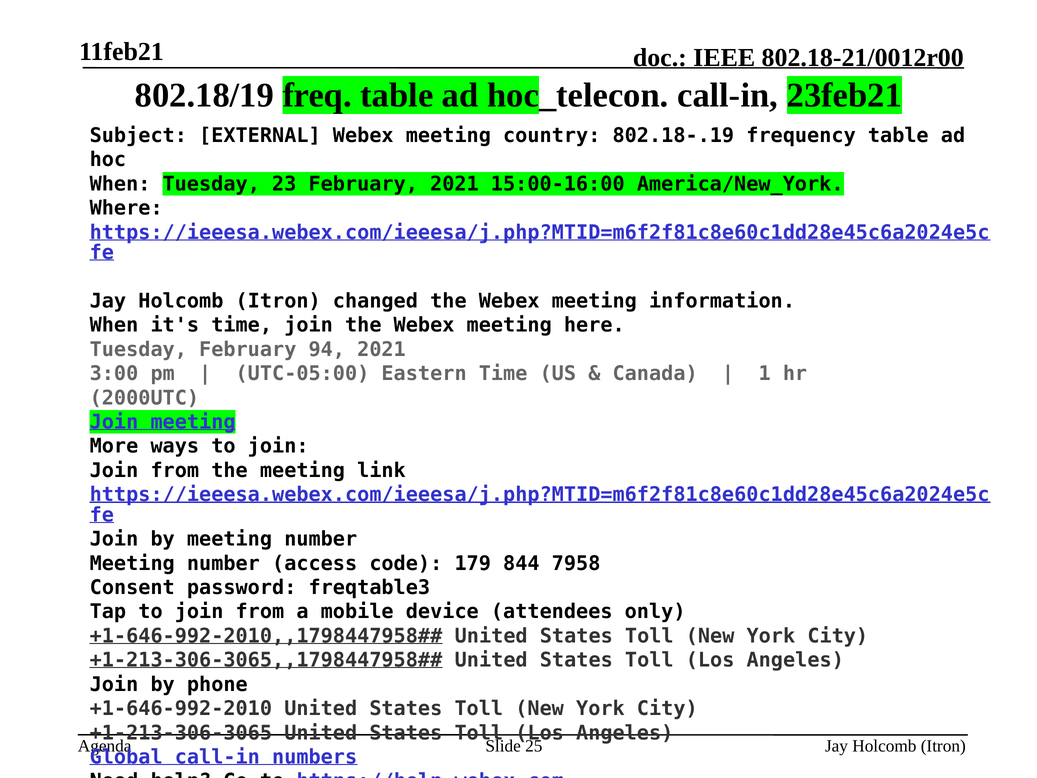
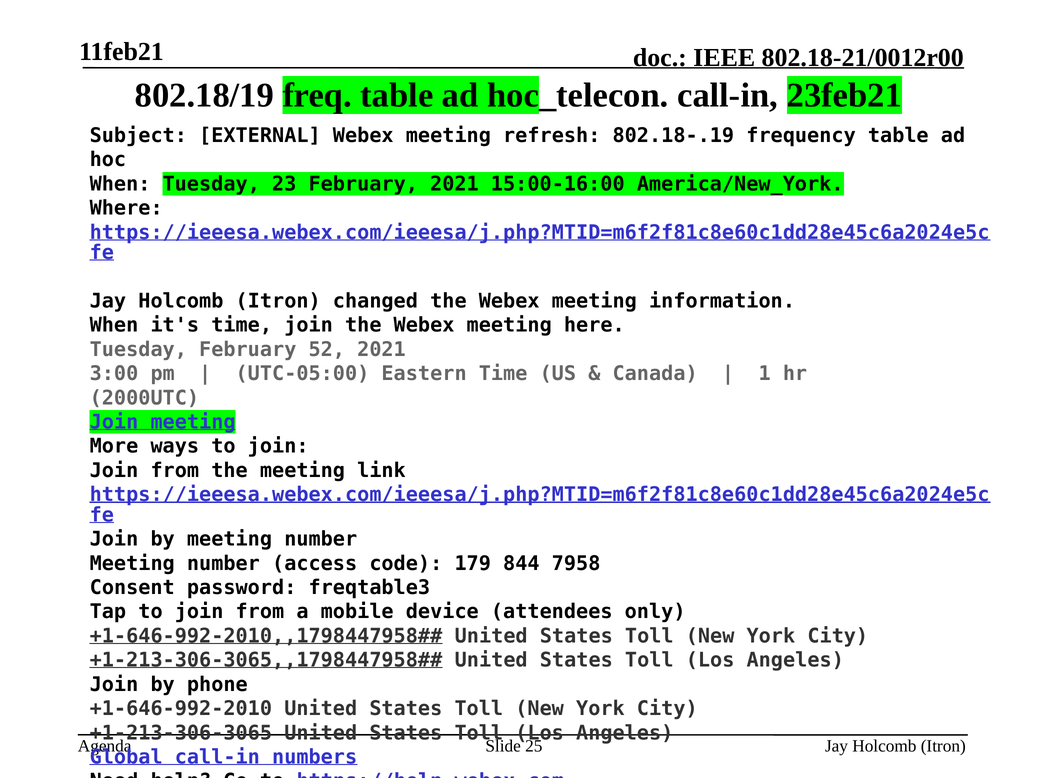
country: country -> refresh
94: 94 -> 52
